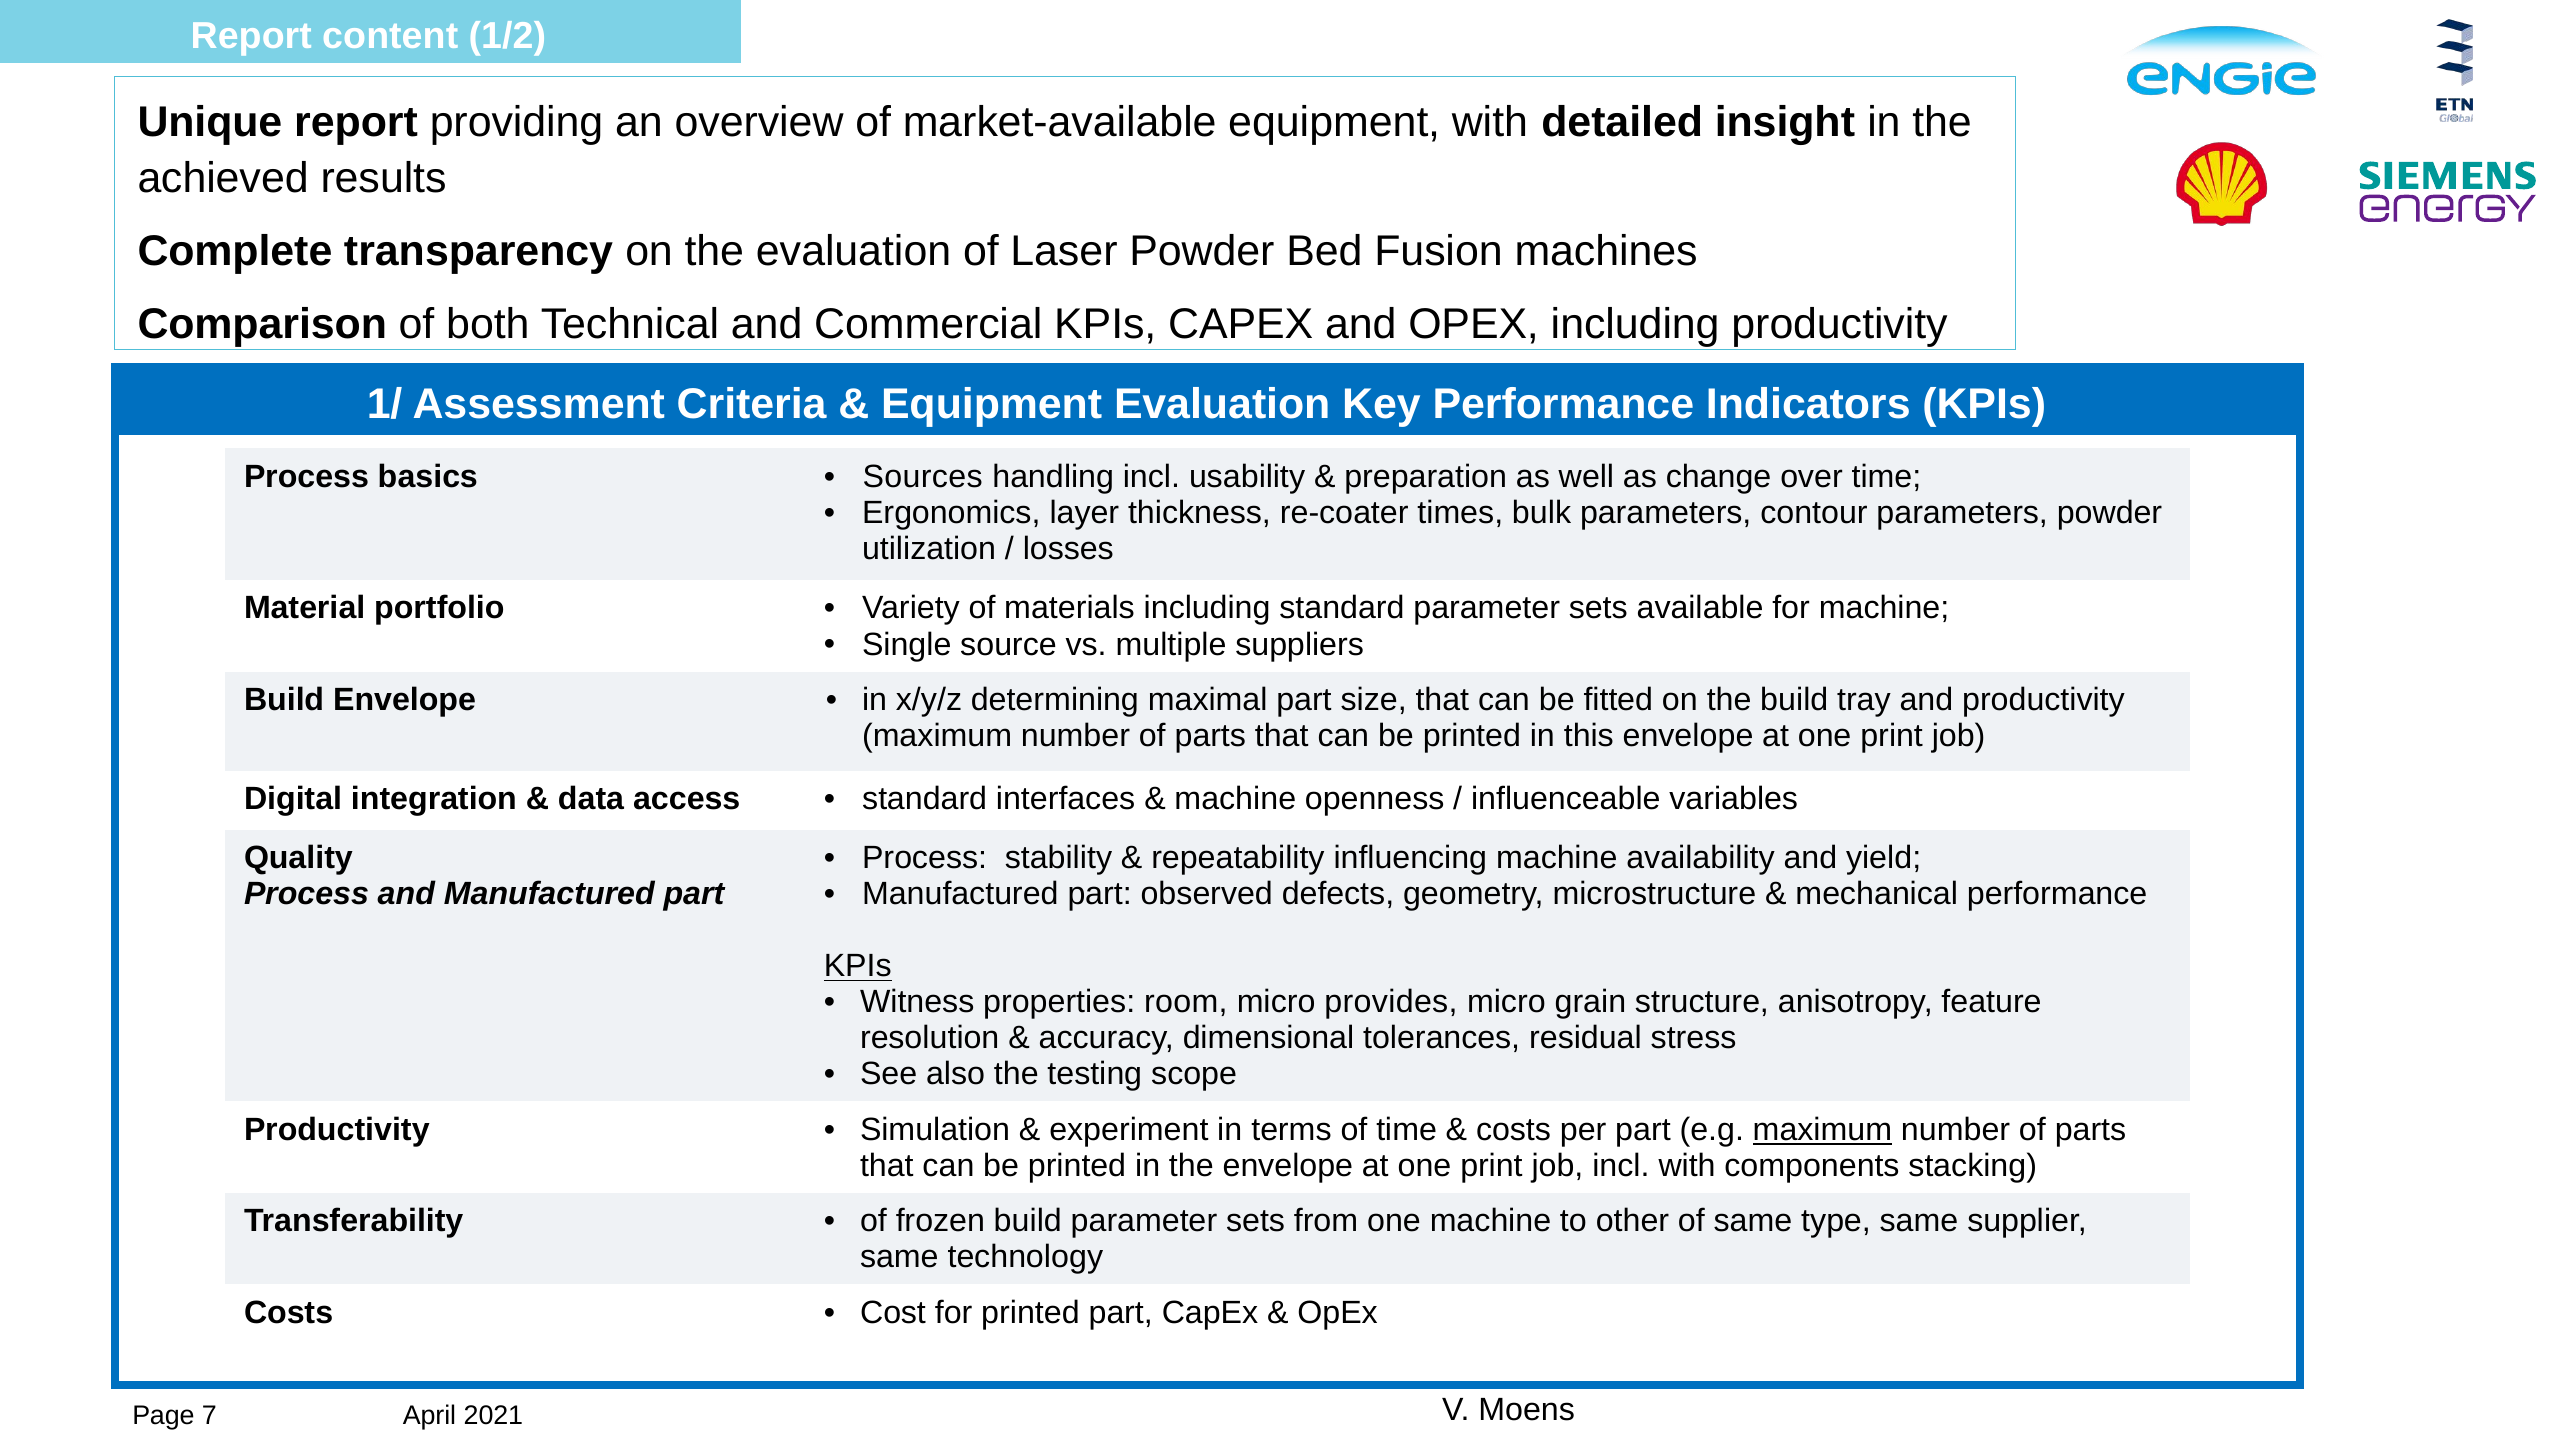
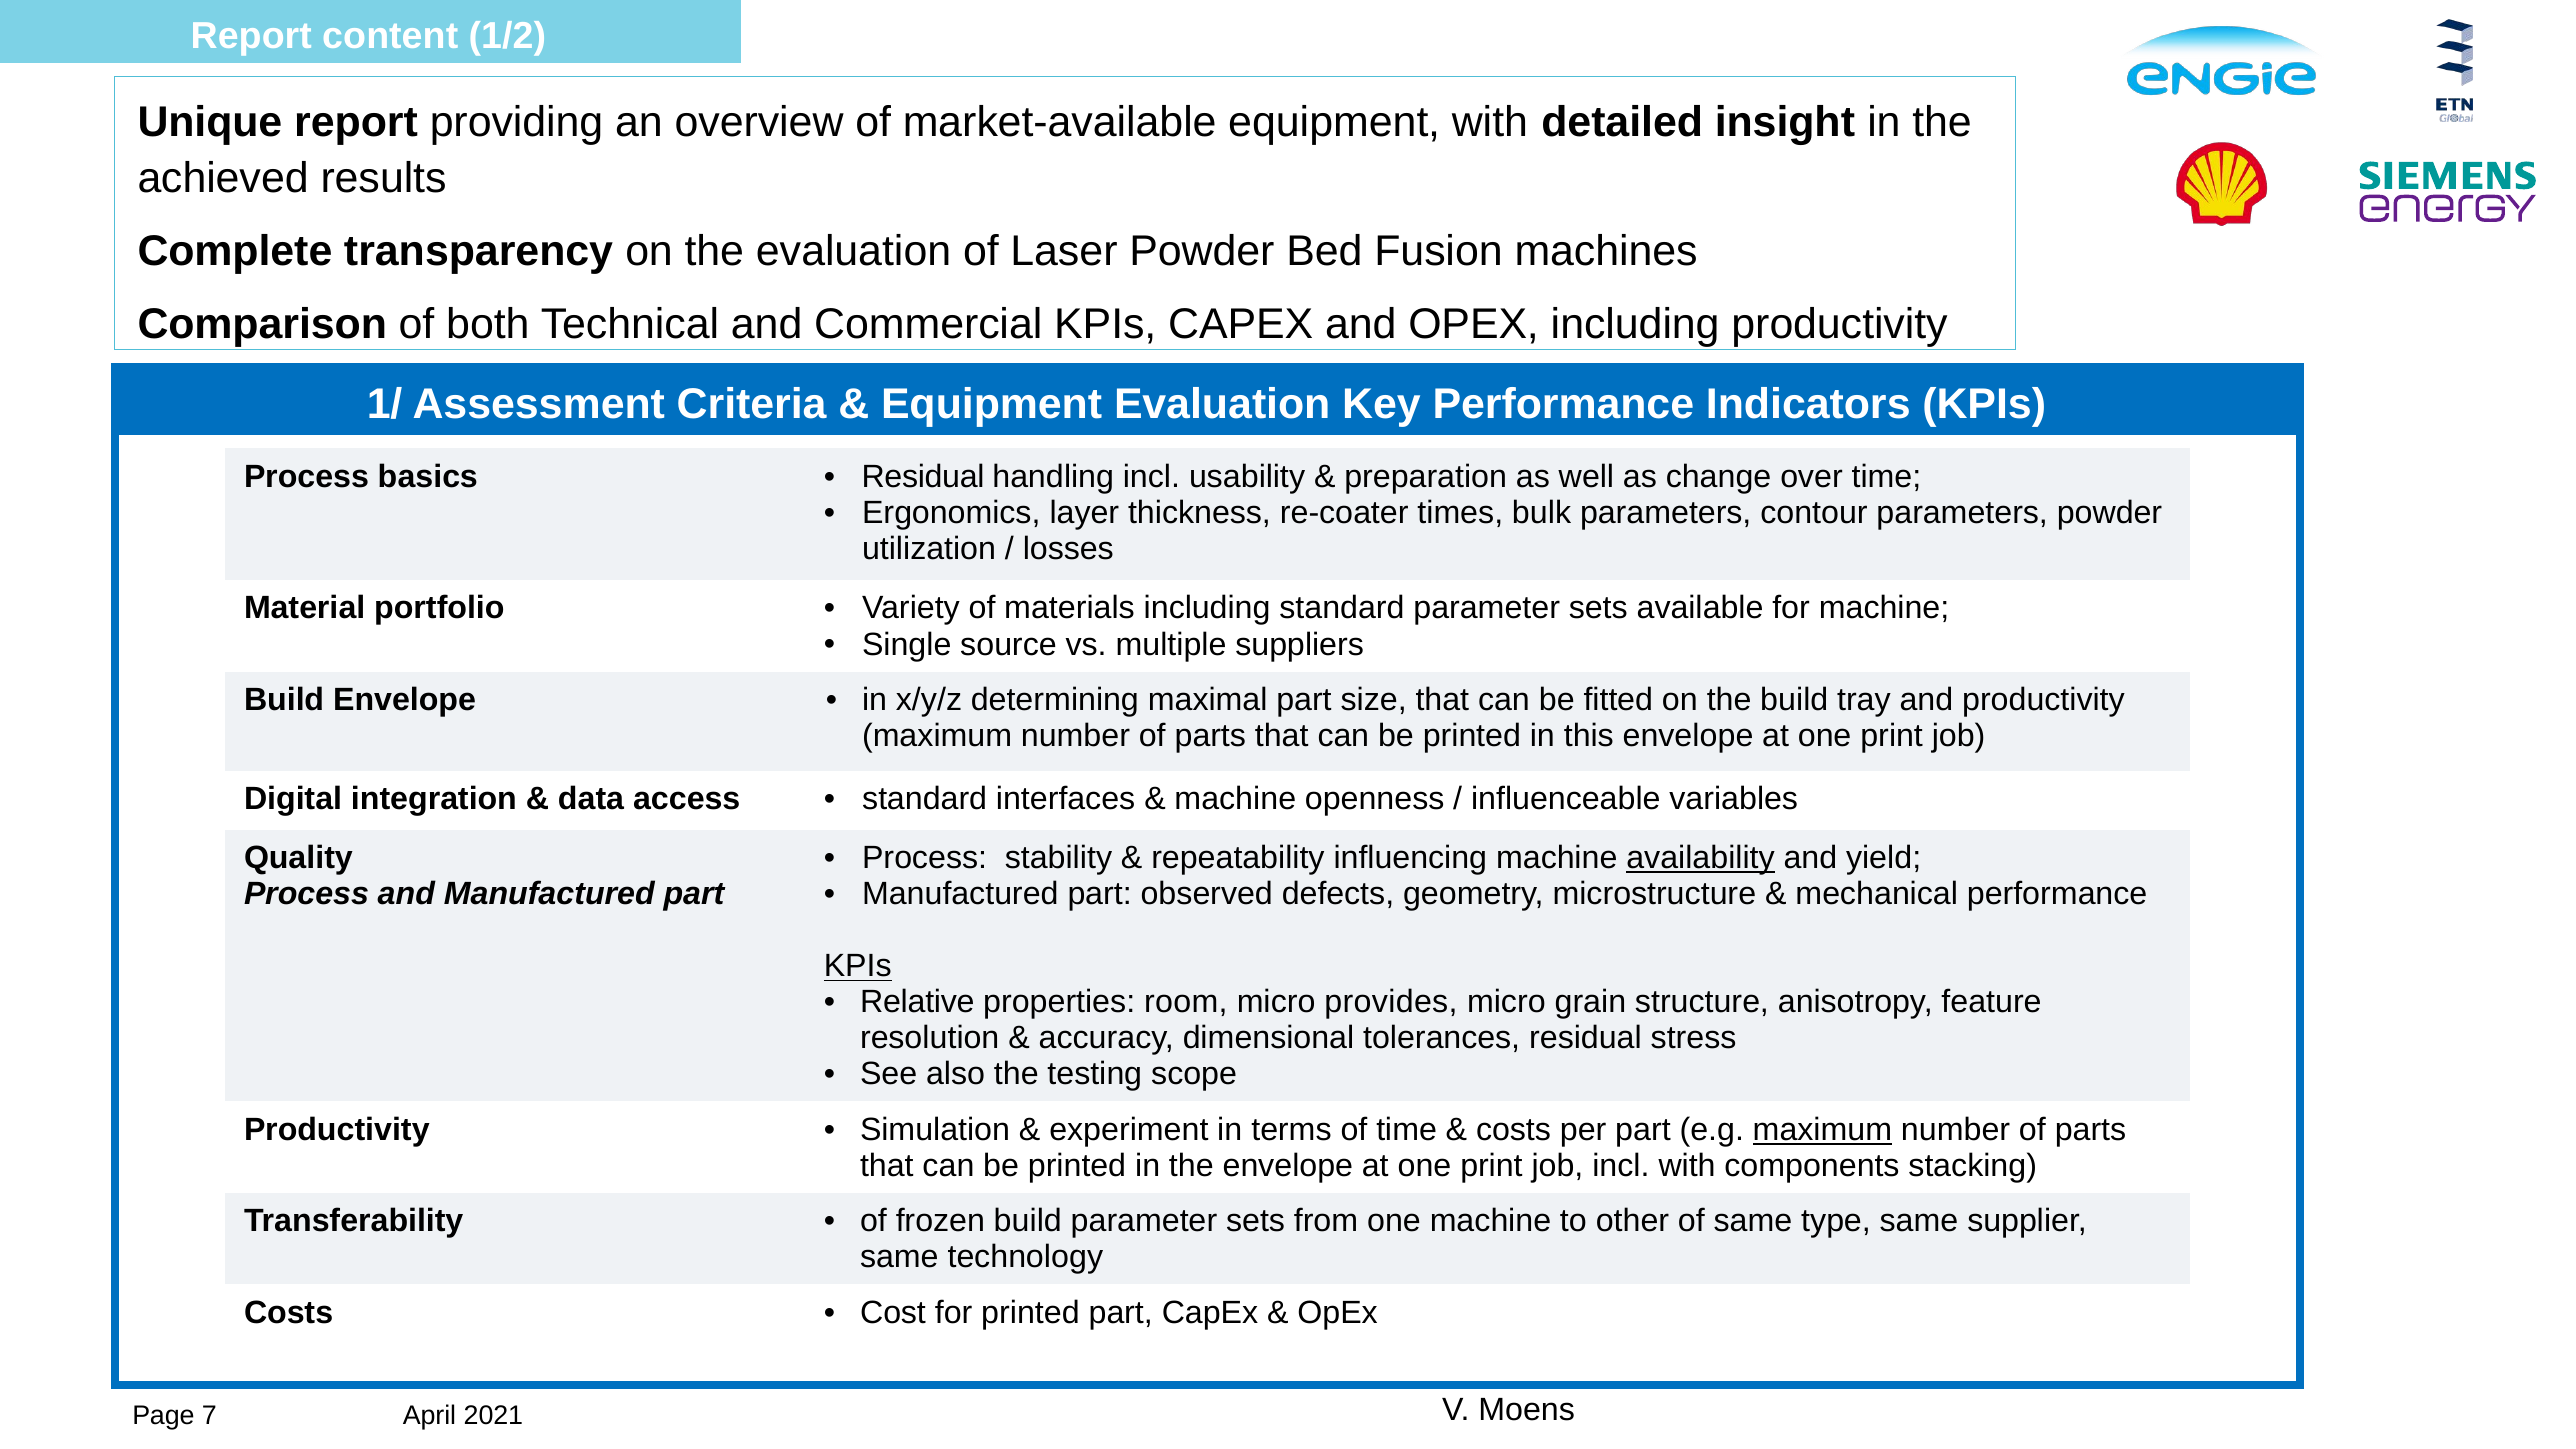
Sources at (923, 477): Sources -> Residual
availability underline: none -> present
Witness: Witness -> Relative
